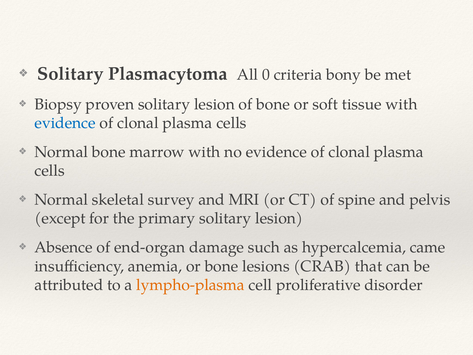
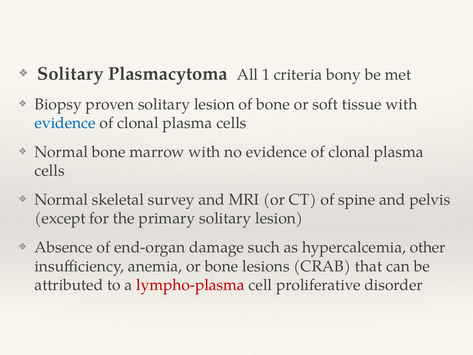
0: 0 -> 1
came: came -> other
lympho‐plasma colour: orange -> red
